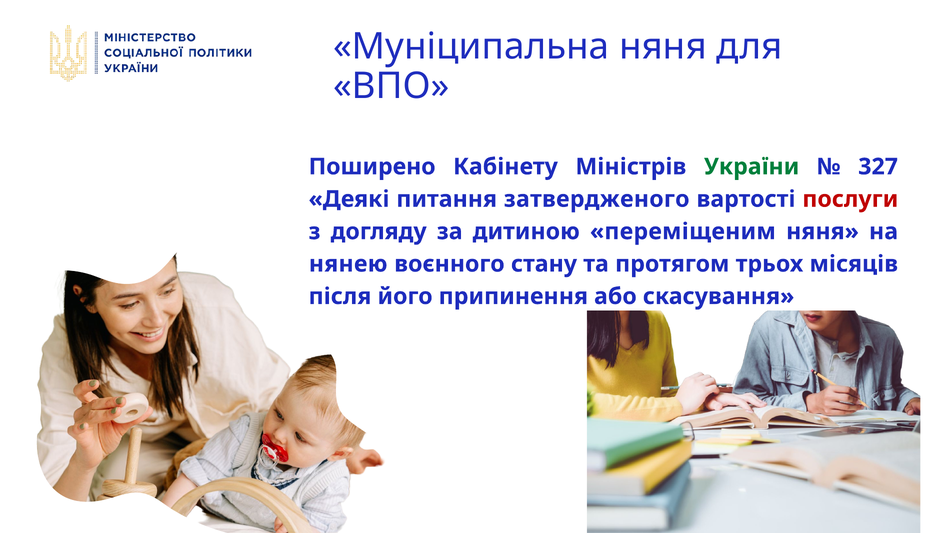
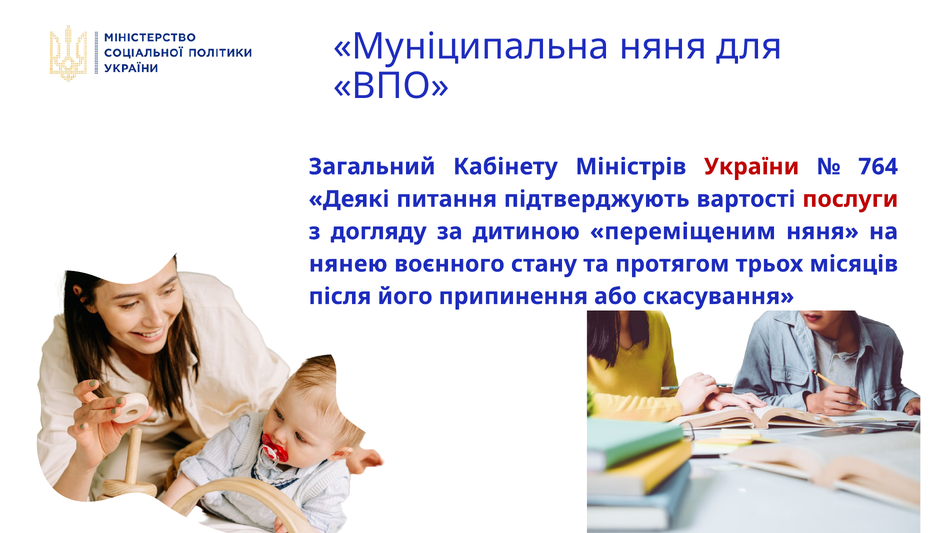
Поширено: Поширено -> Загальний
України colour: green -> red
327: 327 -> 764
затвердженого: затвердженого -> підтверджують
